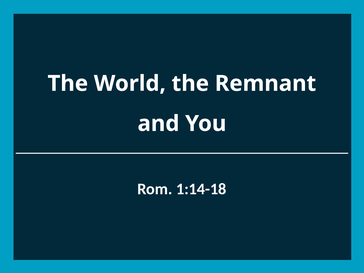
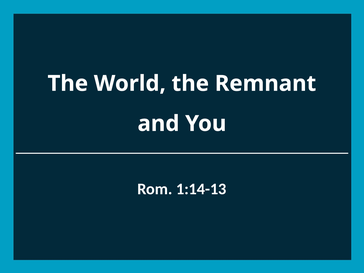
1:14-18: 1:14-18 -> 1:14-13
